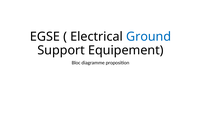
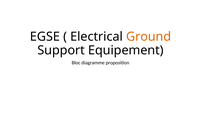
Ground colour: blue -> orange
